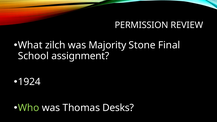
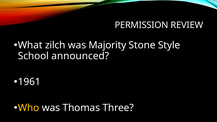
Final: Final -> Style
assignment: assignment -> announced
1924: 1924 -> 1961
Who colour: light green -> yellow
Desks: Desks -> Three
